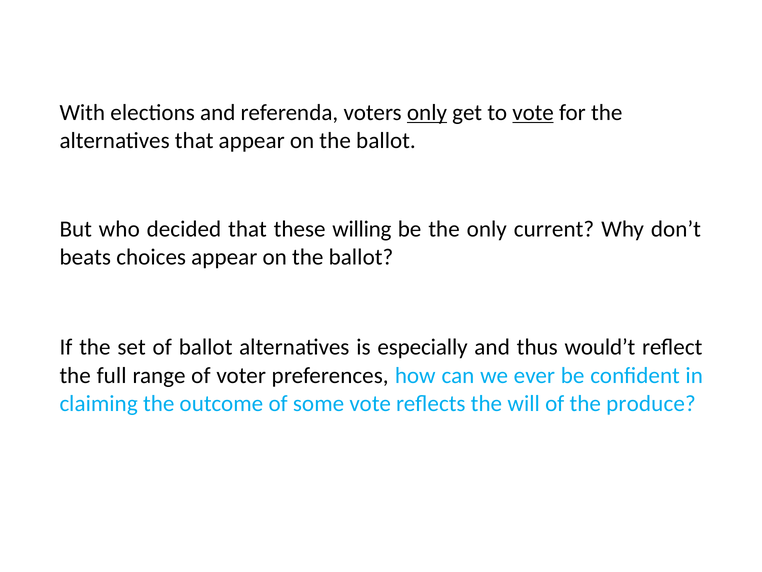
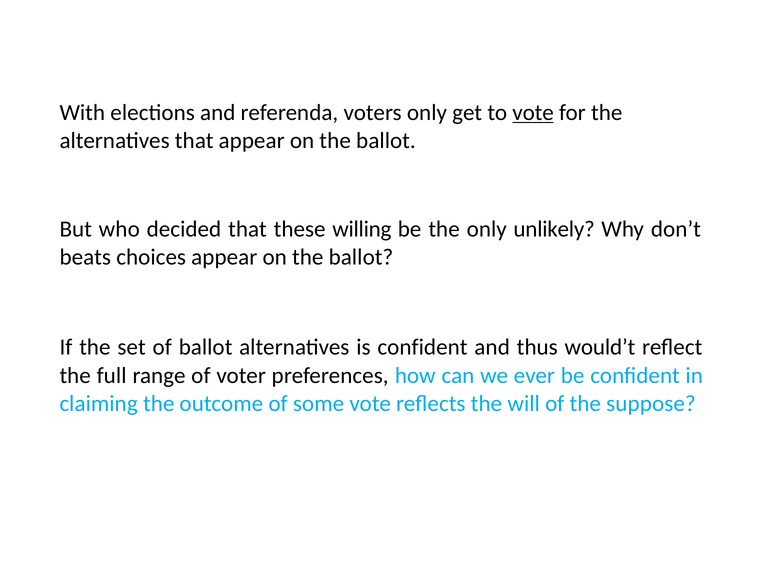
only at (427, 113) underline: present -> none
current: current -> unlikely
is especially: especially -> confident
produce: produce -> suppose
